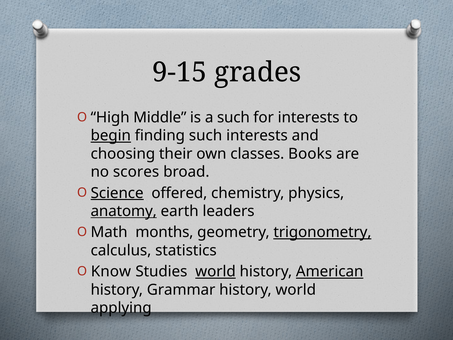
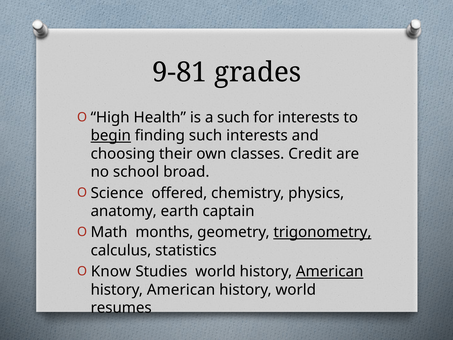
9-15: 9-15 -> 9-81
Middle: Middle -> Health
Books: Books -> Credit
scores: scores -> school
Science underline: present -> none
anatomy underline: present -> none
leaders: leaders -> captain
world at (216, 271) underline: present -> none
Grammar at (181, 290): Grammar -> American
applying: applying -> resumes
